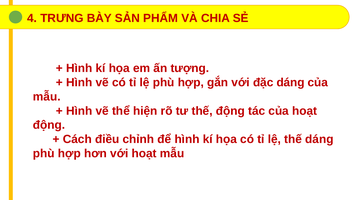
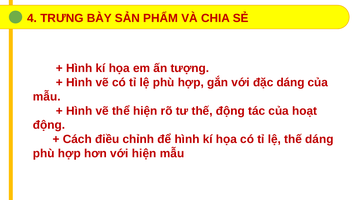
với hoạt: hoạt -> hiện
